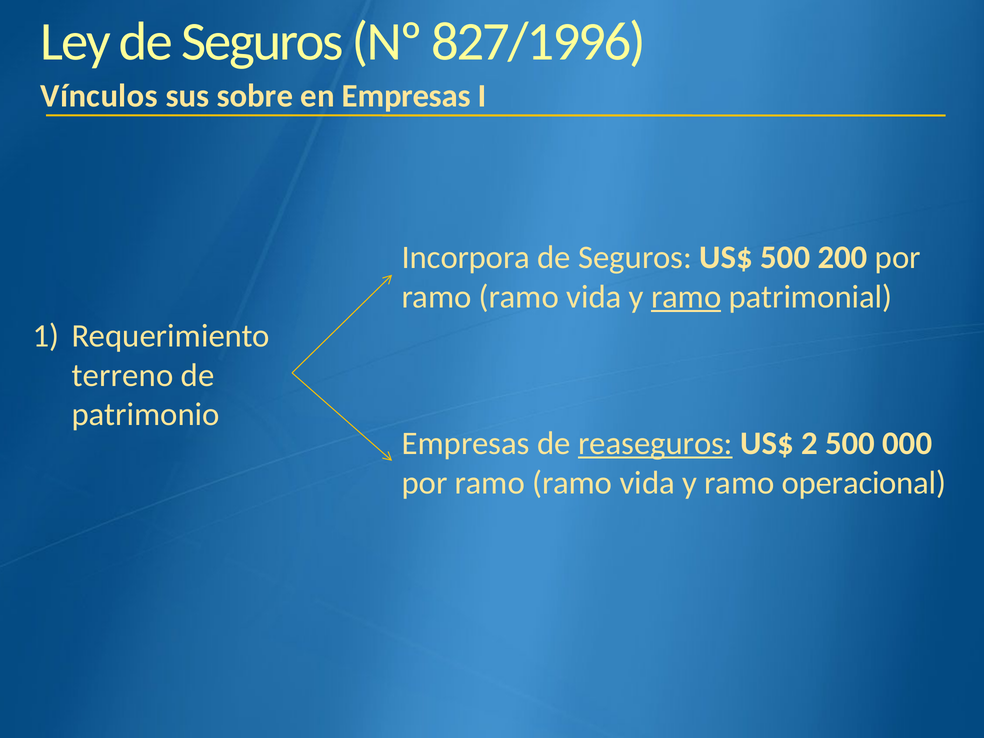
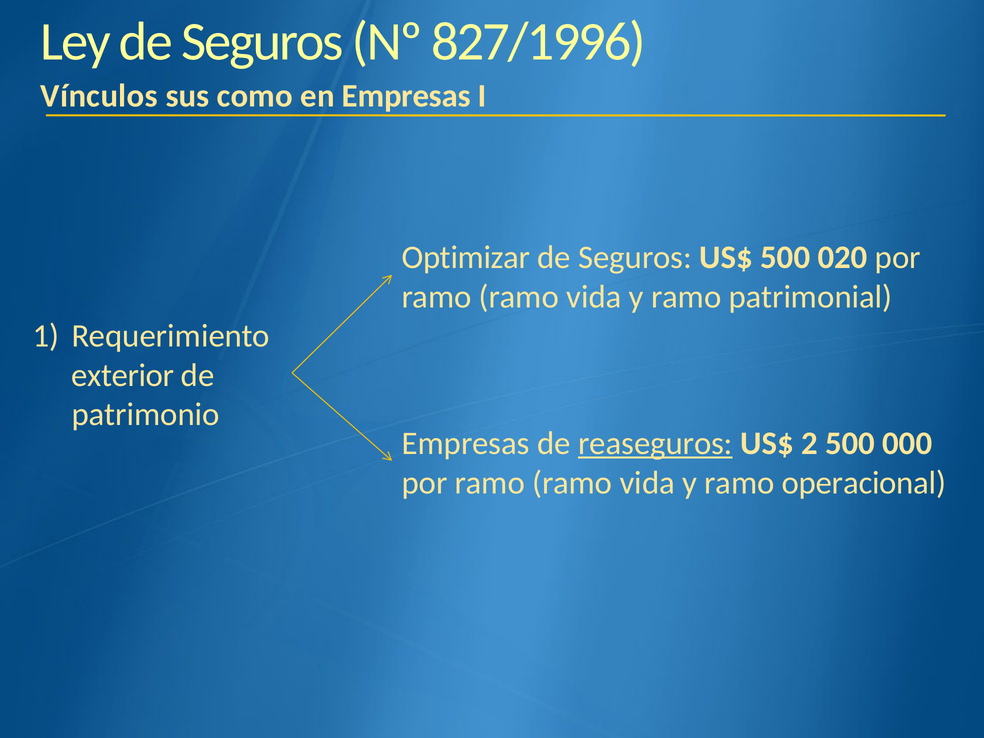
sobre: sobre -> como
Incorpora: Incorpora -> Optimizar
200: 200 -> 020
ramo at (686, 297) underline: present -> none
terreno: terreno -> exterior
